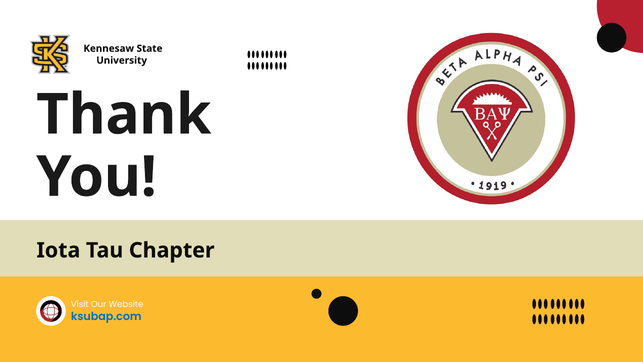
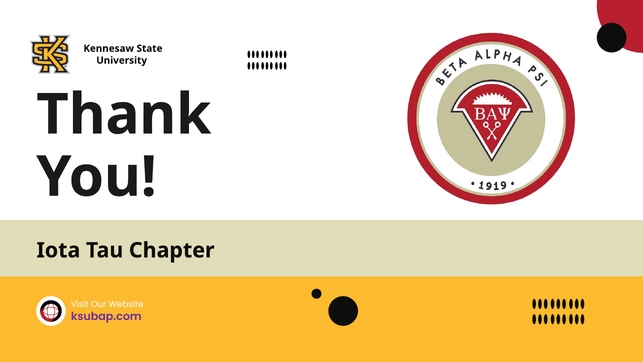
ksubap.com colour: blue -> purple
